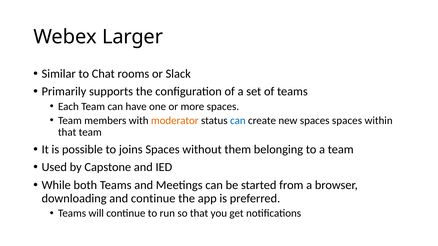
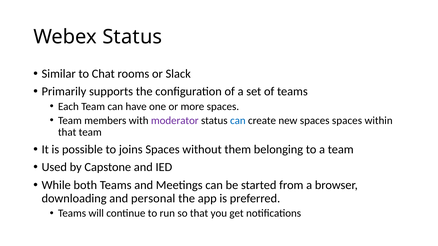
Webex Larger: Larger -> Status
moderator colour: orange -> purple
and continue: continue -> personal
